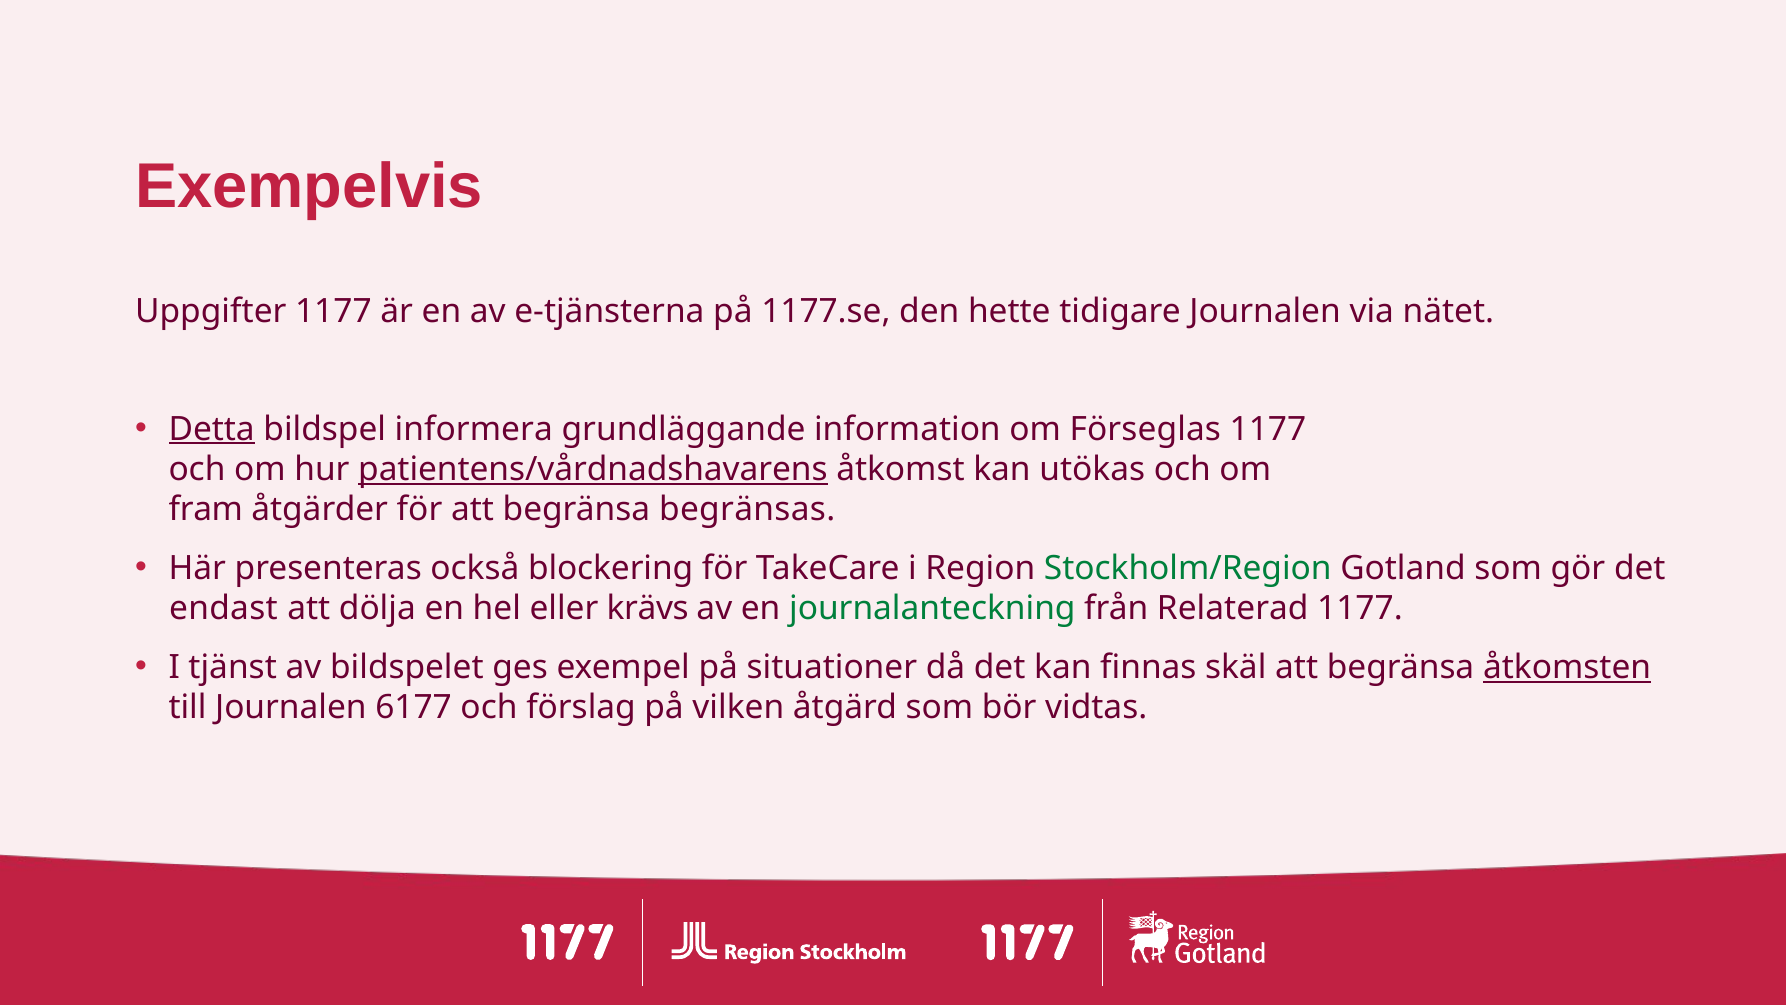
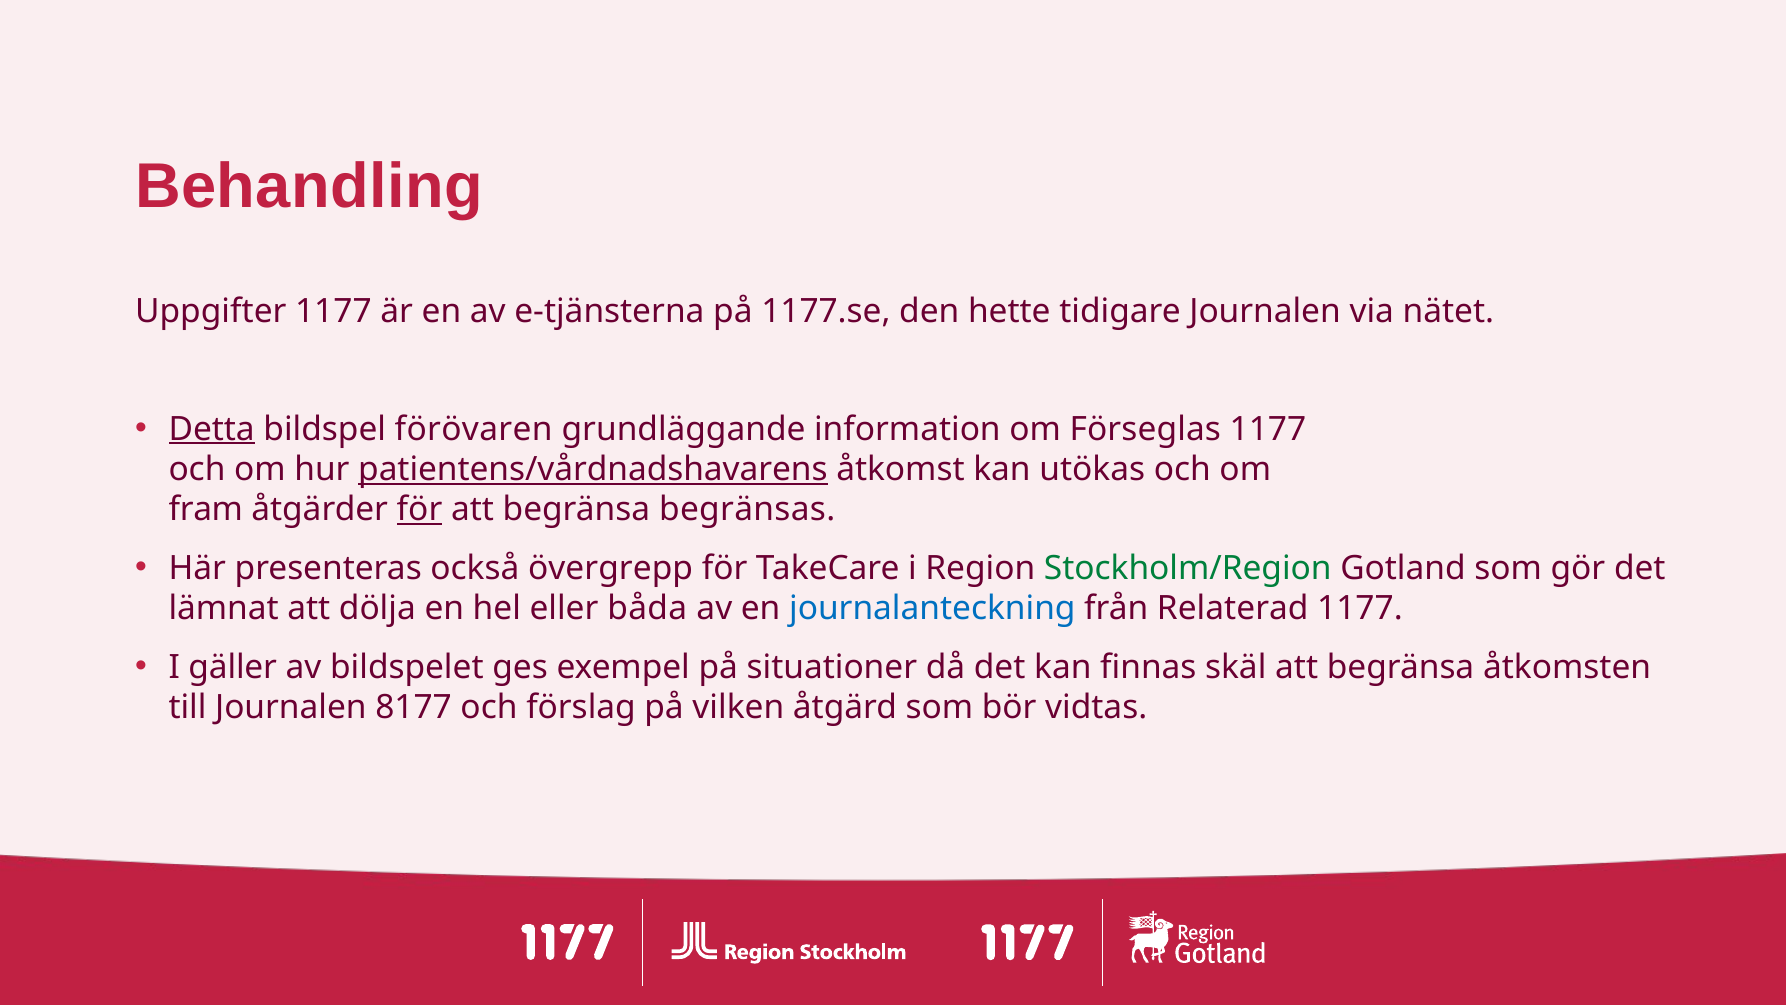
Exempelvis: Exempelvis -> Behandling
informera: informera -> förövaren
för at (420, 509) underline: none -> present
blockering: blockering -> övergrepp
endast: endast -> lämnat
krävs: krävs -> båda
journalanteckning colour: green -> blue
tjänst: tjänst -> gäller
åtkomsten underline: present -> none
6177: 6177 -> 8177
